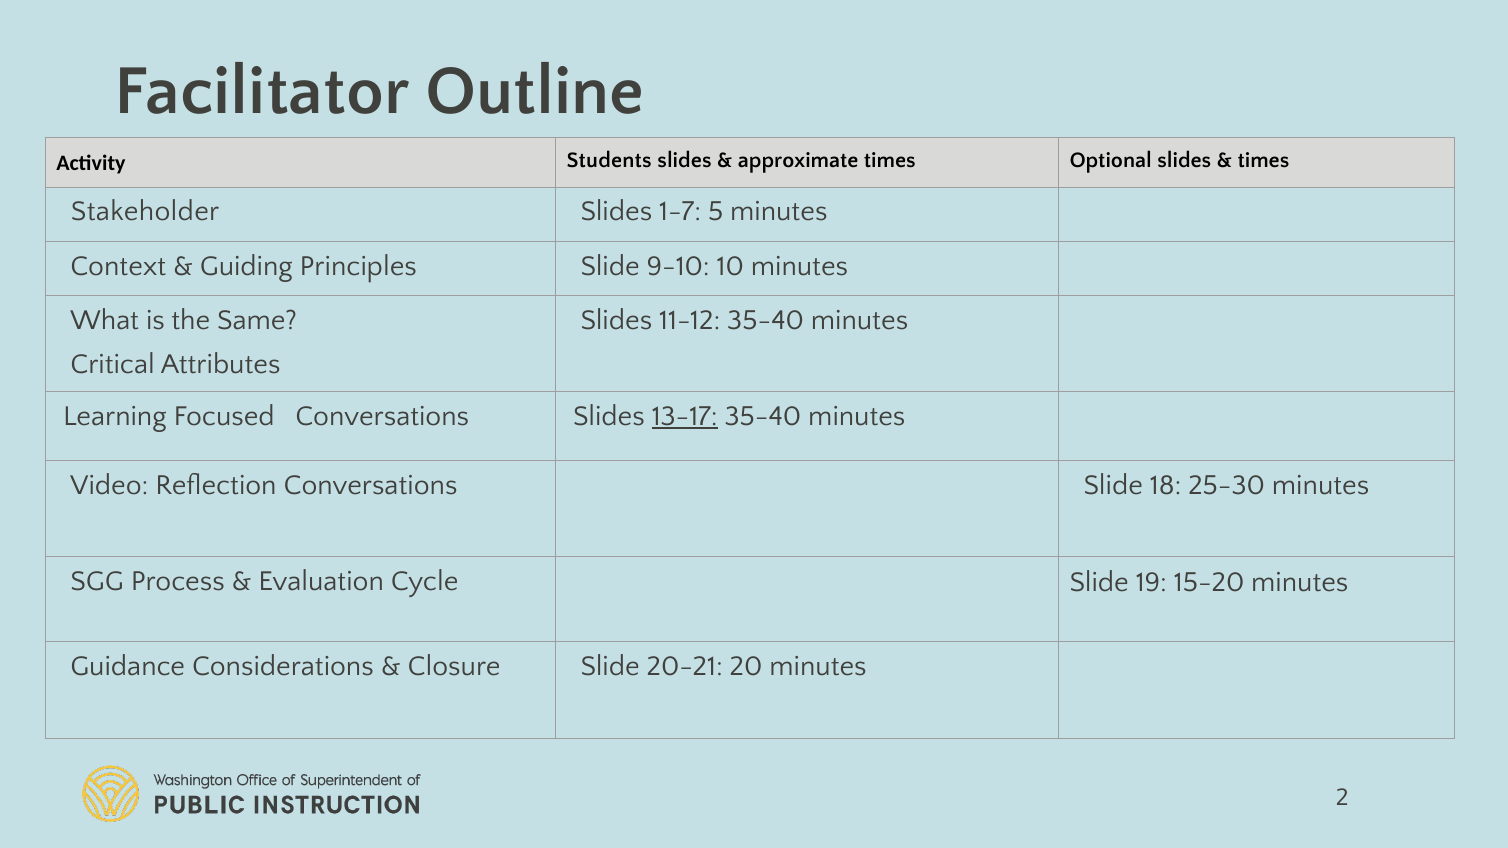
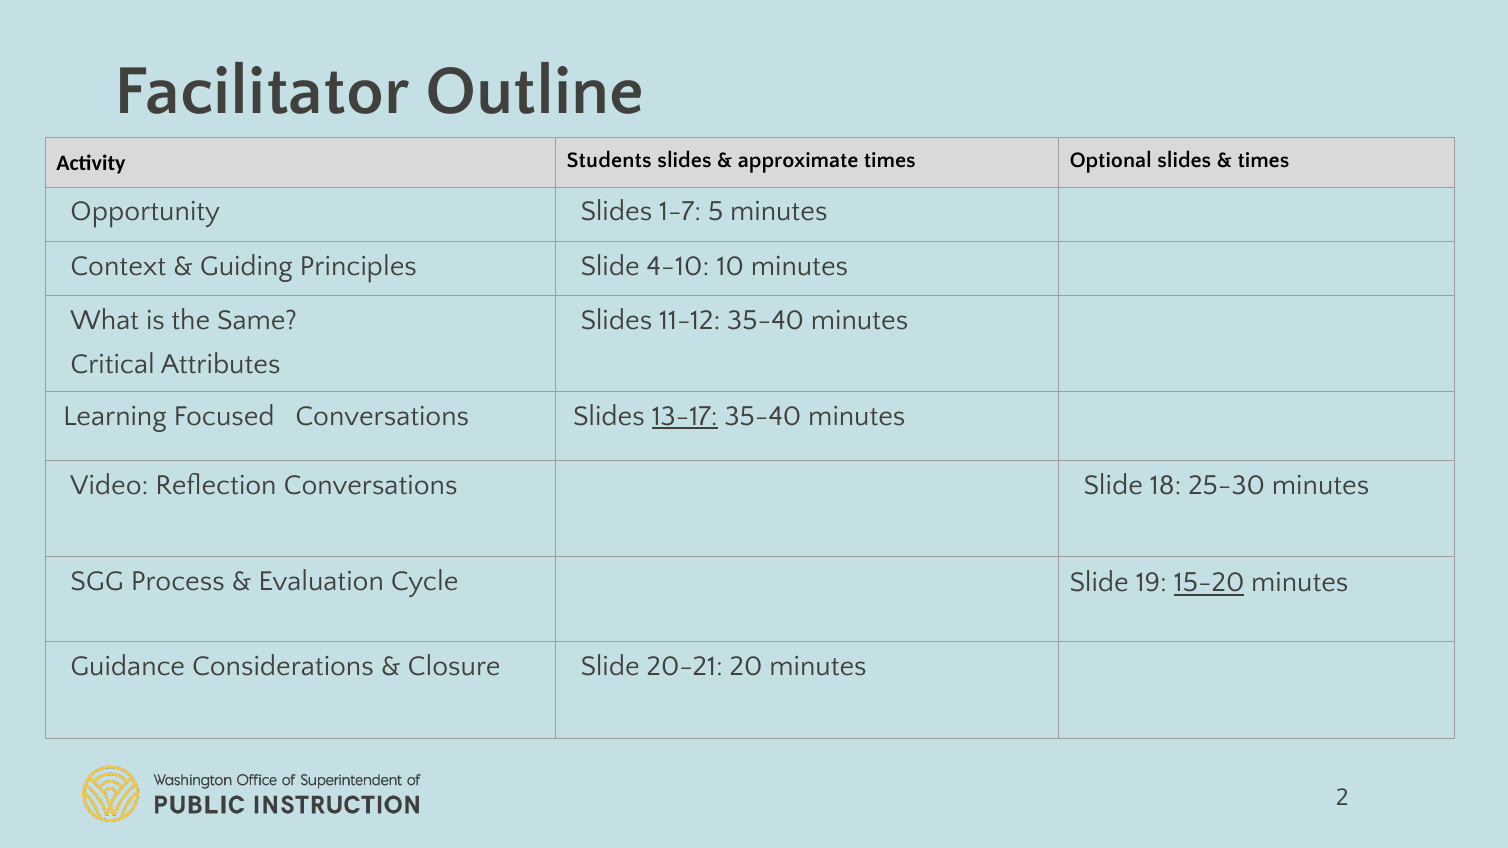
Stakeholder: Stakeholder -> Opportunity
9-10: 9-10 -> 4-10
15-20 underline: none -> present
